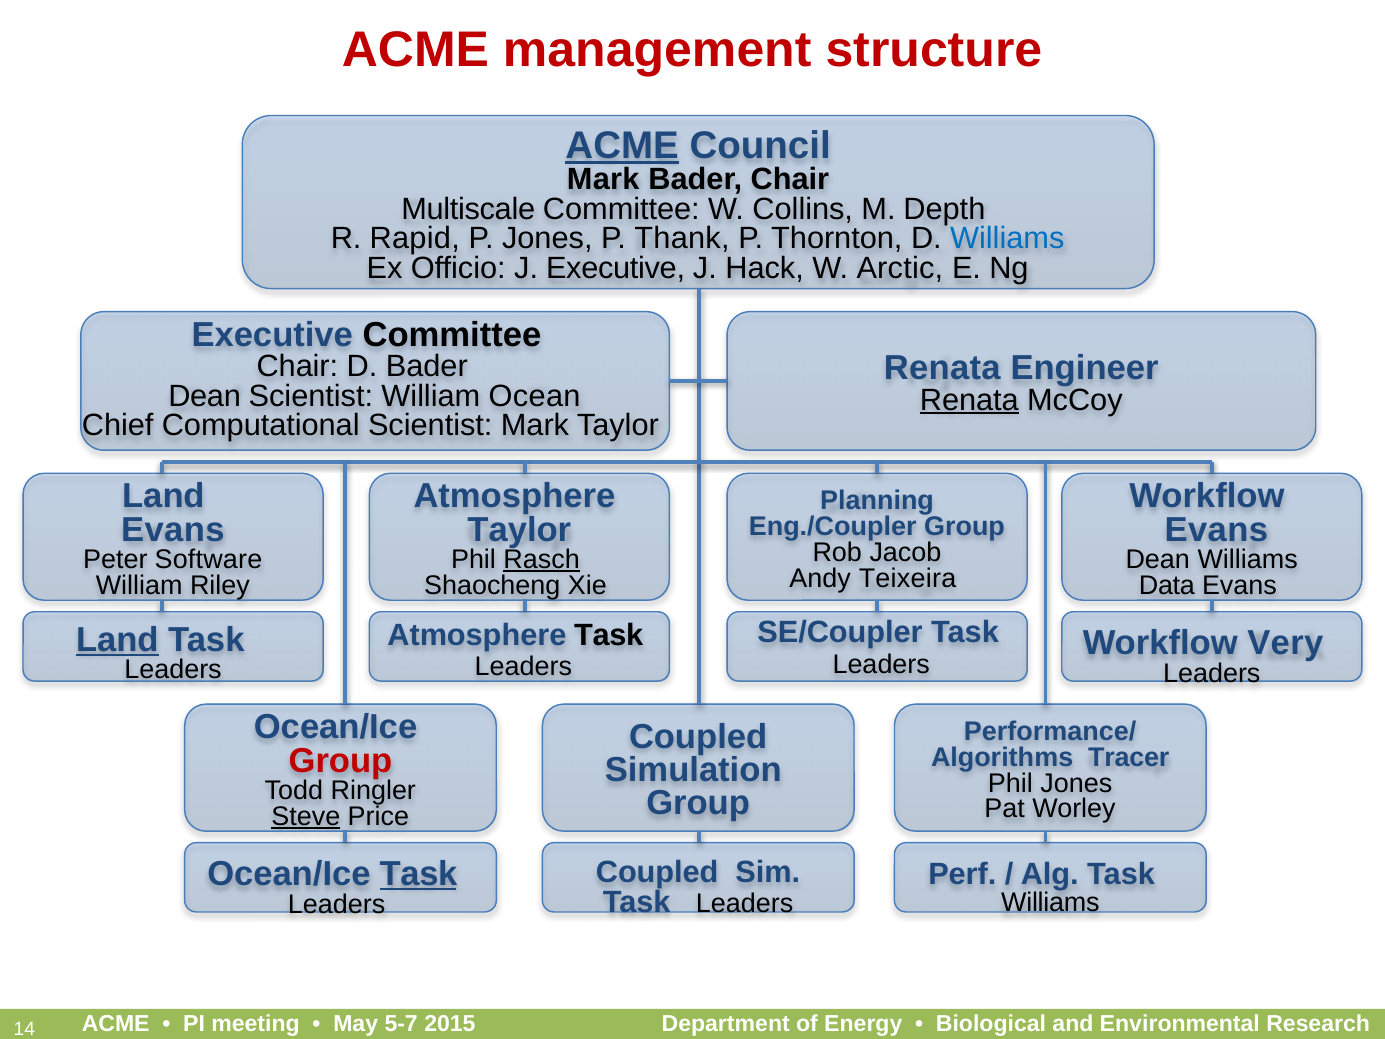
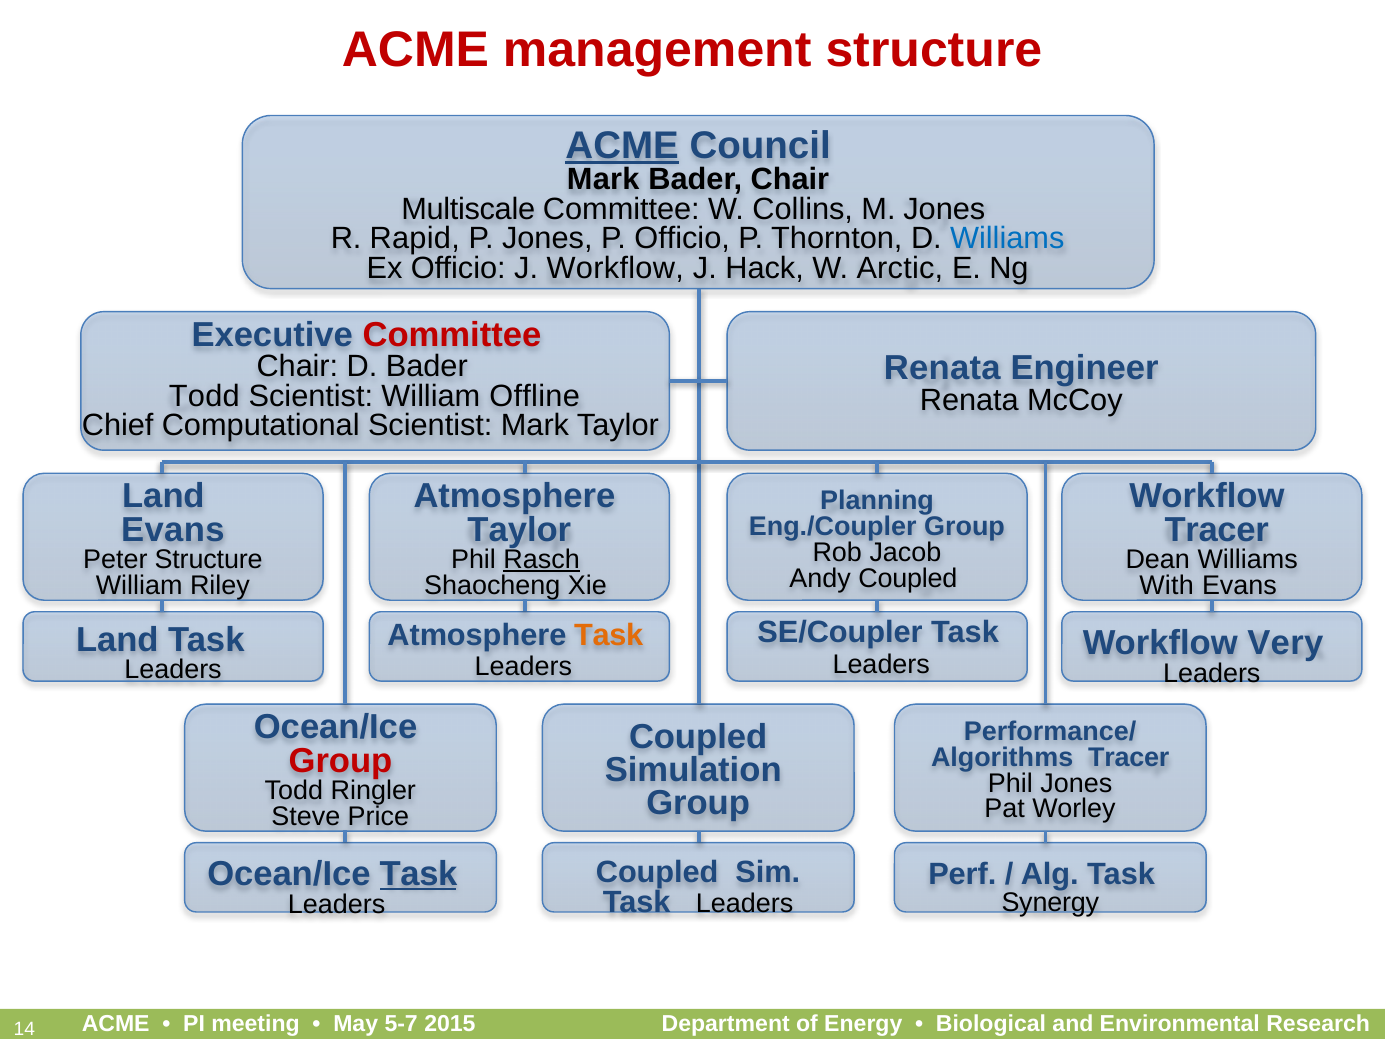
M Depth: Depth -> Jones
P Thank: Thank -> Officio
J Executive: Executive -> Workflow
Committee at (452, 335) colour: black -> red
Dean at (205, 396): Dean -> Todd
Ocean: Ocean -> Offline
Renata at (969, 400) underline: present -> none
Evans at (1216, 530): Evans -> Tracer
Peter Software: Software -> Structure
Andy Teixeira: Teixeira -> Coupled
Data: Data -> With
Task at (609, 636) colour: black -> orange
Land at (117, 640) underline: present -> none
Steve underline: present -> none
Williams at (1050, 902): Williams -> Synergy
